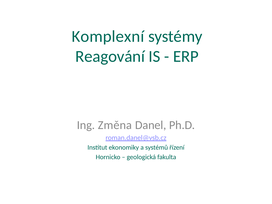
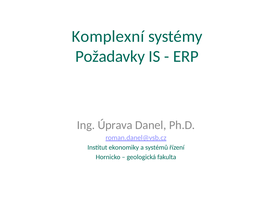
Reagování: Reagování -> Požadavky
Změna: Změna -> Úprava
